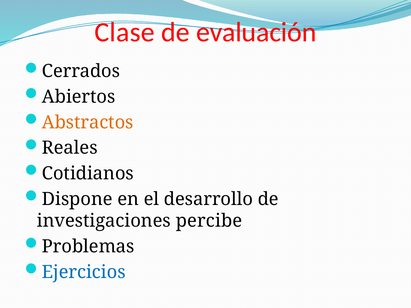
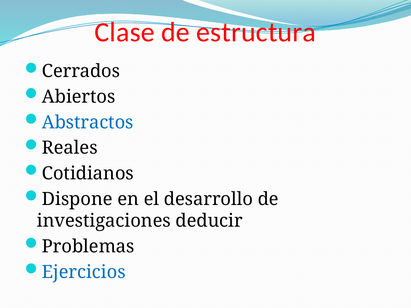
evaluación: evaluación -> estructura
Abstractos colour: orange -> blue
percibe: percibe -> deducir
